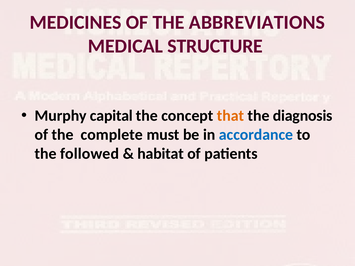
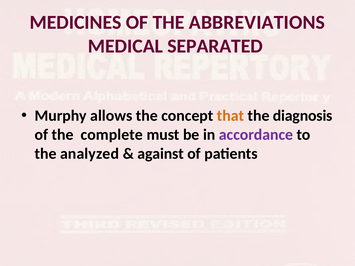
STRUCTURE: STRUCTURE -> SEPARATED
capital: capital -> allows
accordance colour: blue -> purple
followed: followed -> analyzed
habitat: habitat -> against
